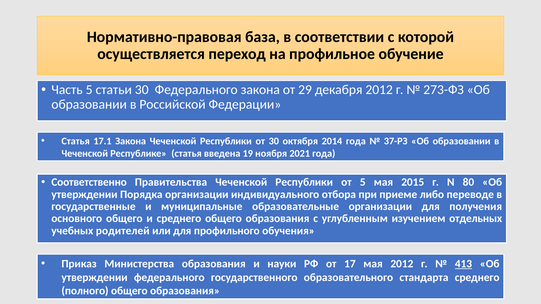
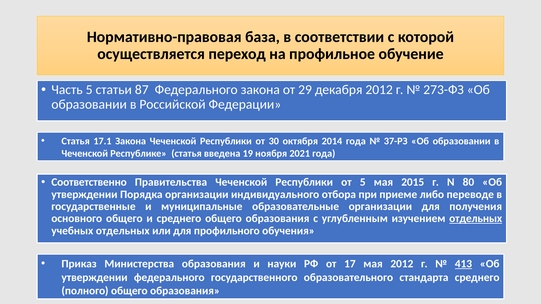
статьи 30: 30 -> 87
отдельных at (476, 219) underline: none -> present
учебных родителей: родителей -> отдельных
